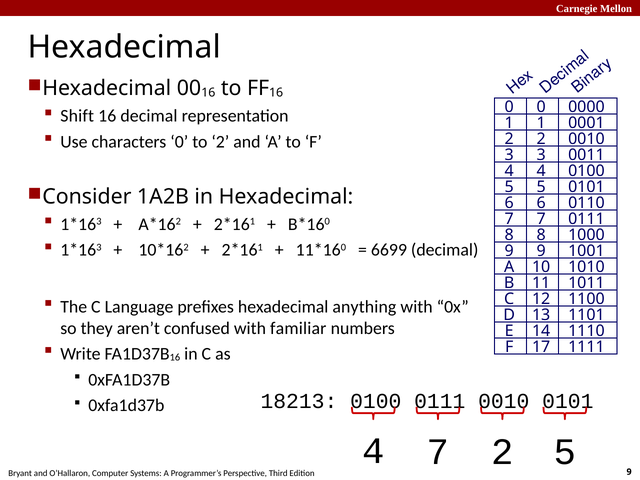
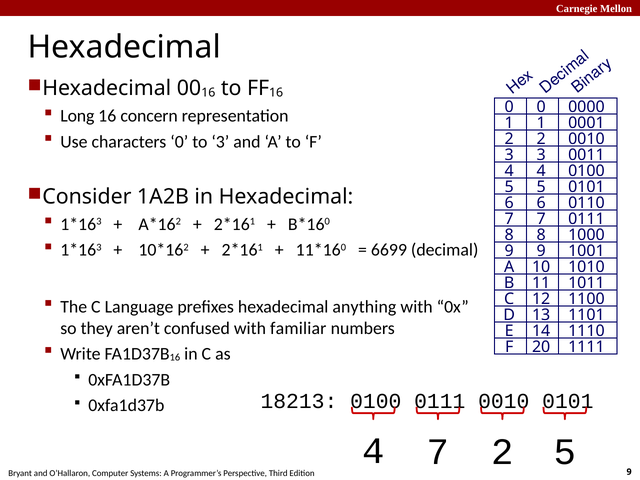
Shift: Shift -> Long
16 decimal: decimal -> concern
to 2: 2 -> 3
17: 17 -> 20
